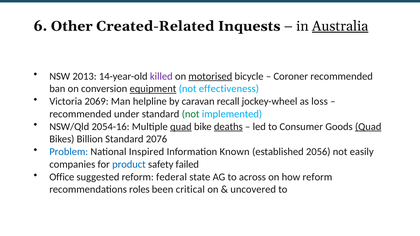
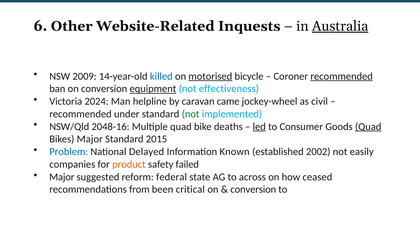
Created-Related: Created-Related -> Website-Related
2013: 2013 -> 2009
killed colour: purple -> blue
recommended at (342, 76) underline: none -> present
2069: 2069 -> 2024
recall: recall -> came
loss: loss -> civil
2054-16: 2054-16 -> 2048-16
quad at (181, 127) underline: present -> none
deaths underline: present -> none
led underline: none -> present
Bikes Billion: Billion -> Major
2076: 2076 -> 2015
Inspired: Inspired -> Delayed
2056: 2056 -> 2002
product colour: blue -> orange
Office at (62, 177): Office -> Major
how reform: reform -> ceased
roles: roles -> from
uncovered at (253, 190): uncovered -> conversion
